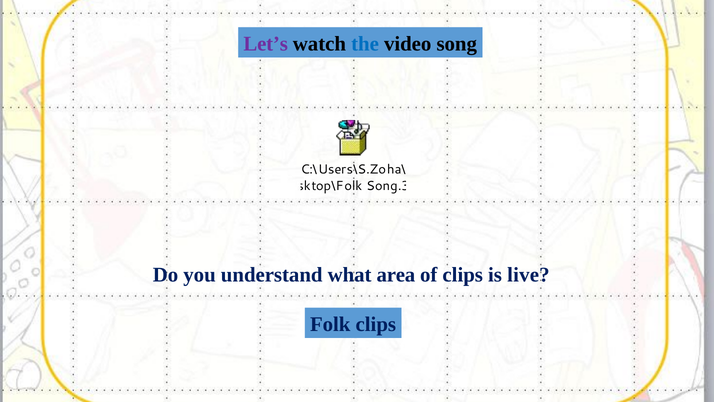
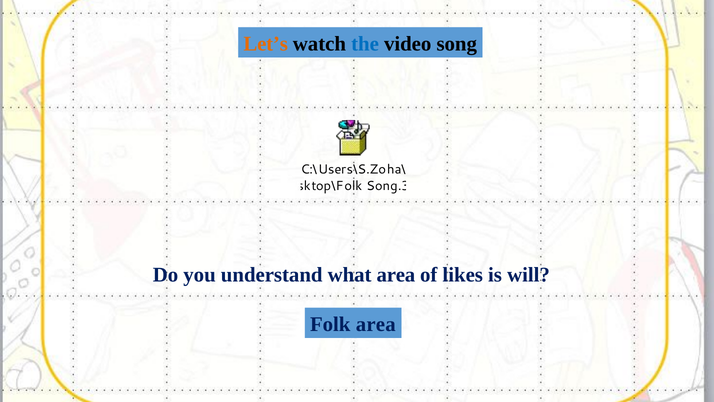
Let’s colour: purple -> orange
of clips: clips -> likes
live: live -> will
Folk clips: clips -> area
